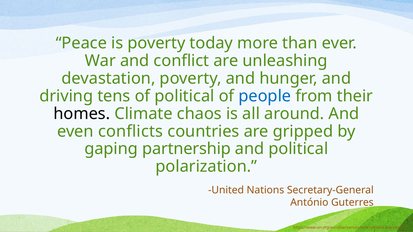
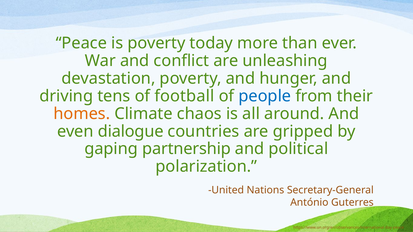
of political: political -> football
homes colour: black -> orange
conflicts: conflicts -> dialogue
